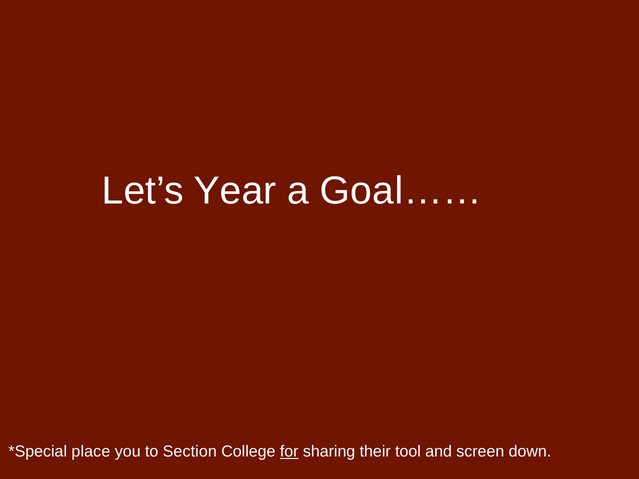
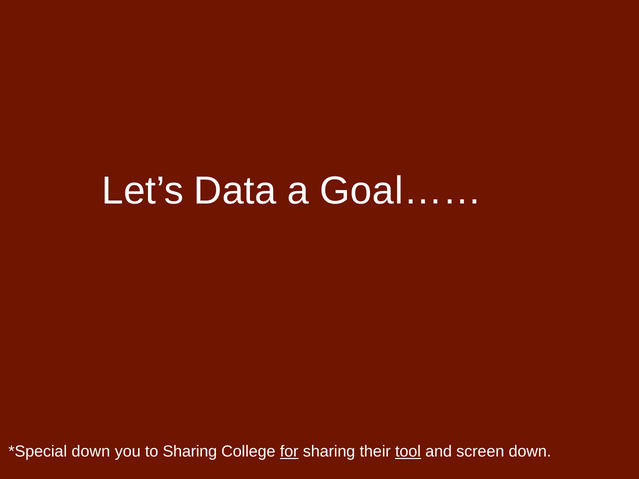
Year: Year -> Data
place at (91, 452): place -> down
to Section: Section -> Sharing
tool underline: none -> present
